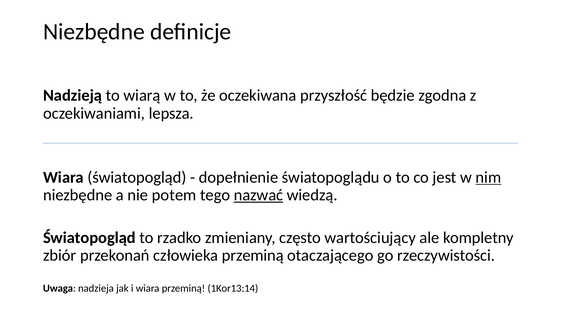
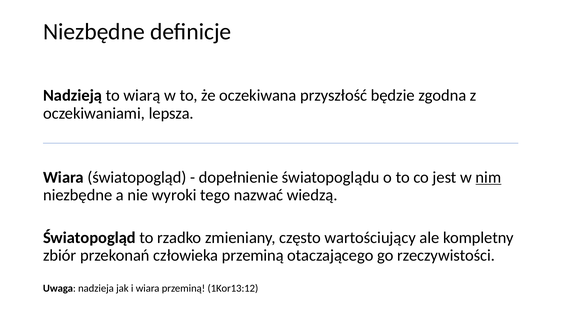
potem: potem -> wyroki
nazwać underline: present -> none
1Kor13:14: 1Kor13:14 -> 1Kor13:12
